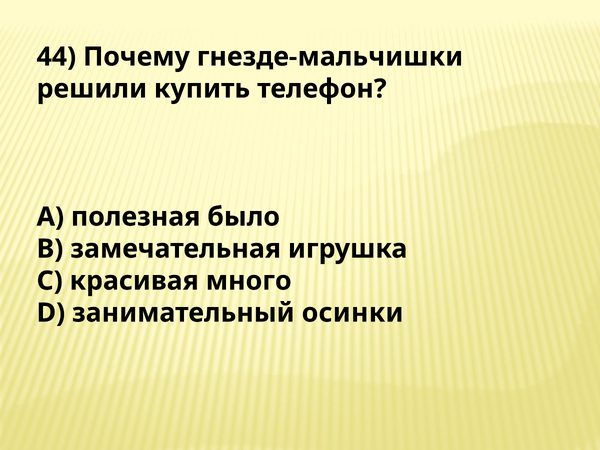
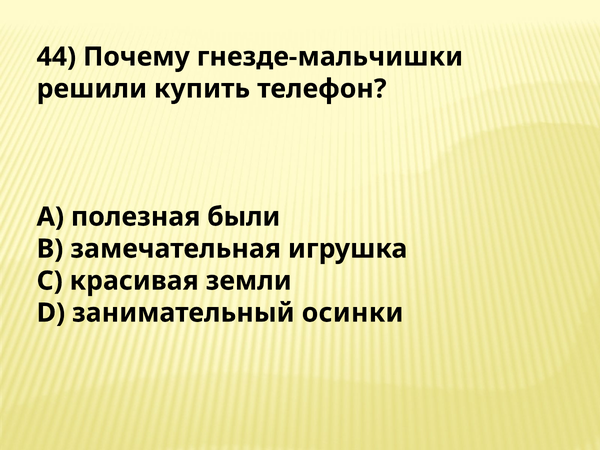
было: было -> были
много: много -> земли
